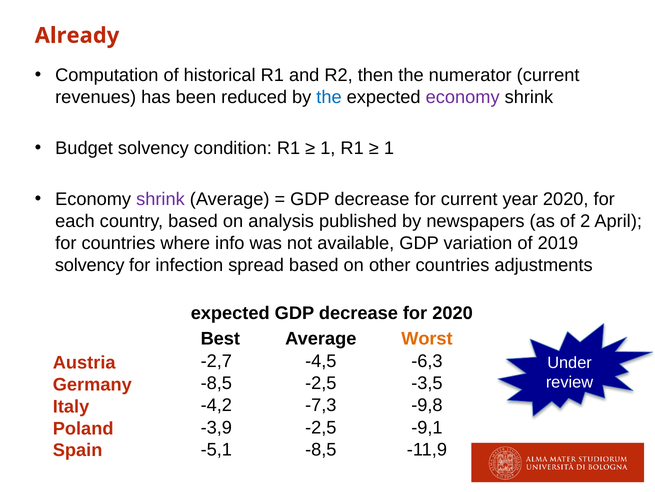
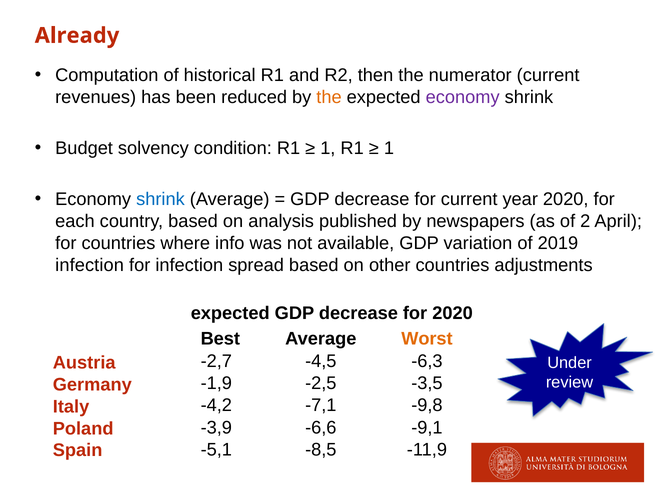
the at (329, 97) colour: blue -> orange
shrink at (160, 199) colour: purple -> blue
solvency at (90, 265): solvency -> infection
-8,5 at (216, 383): -8,5 -> -1,9
-7,3: -7,3 -> -7,1
-3,9 -2,5: -2,5 -> -6,6
